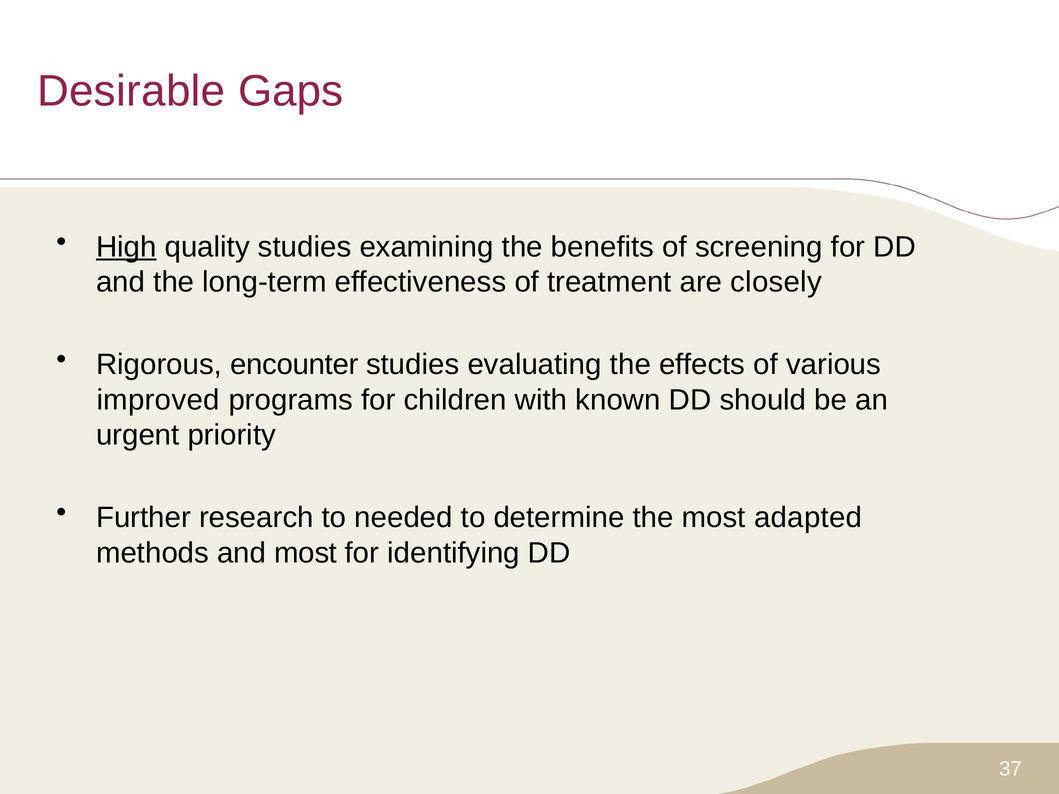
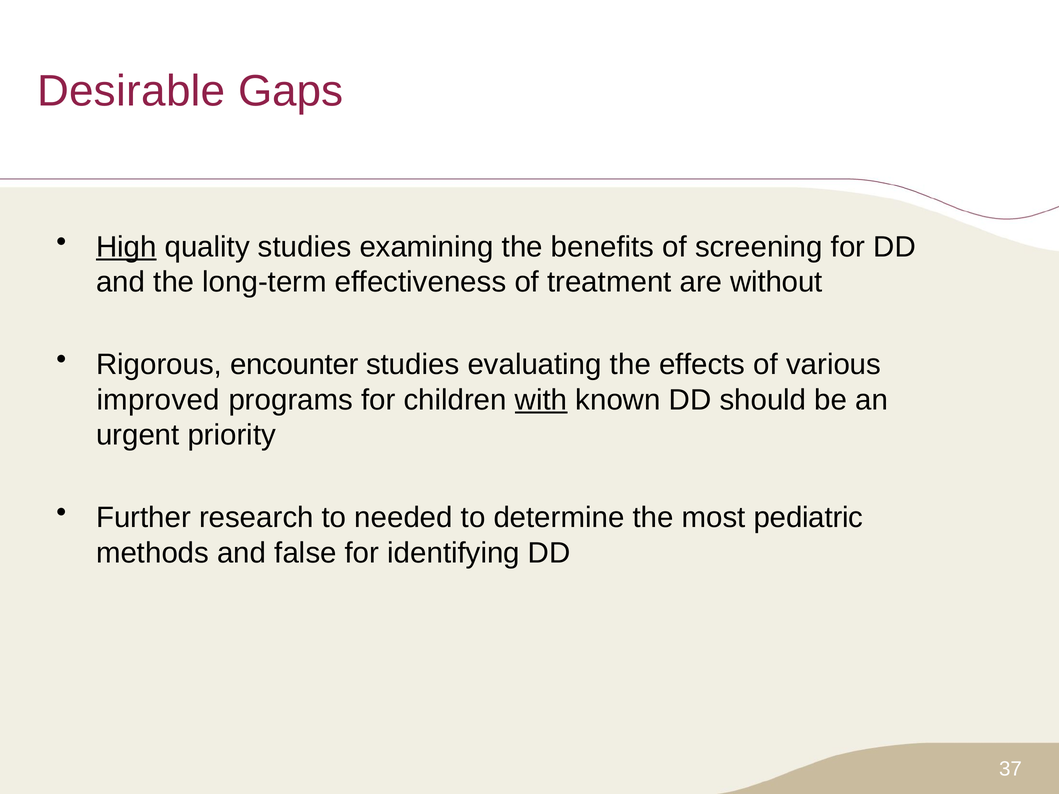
closely: closely -> without
with underline: none -> present
adapted: adapted -> pediatric
and most: most -> false
